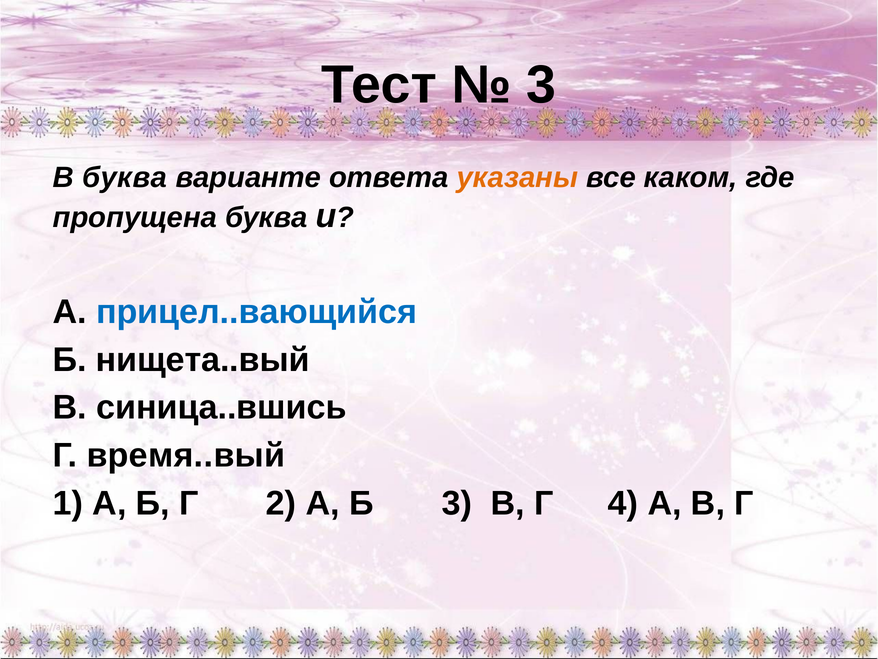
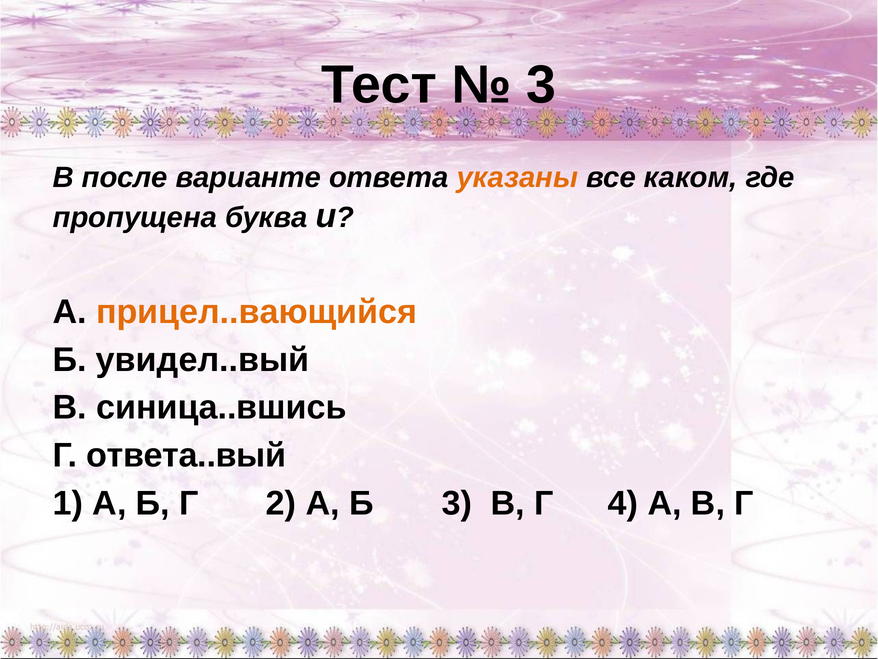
В буква: буква -> после
прицел..вающийся colour: blue -> orange
нищета..вый: нищета..вый -> увидел..вый
время..вый: время..вый -> ответа..вый
